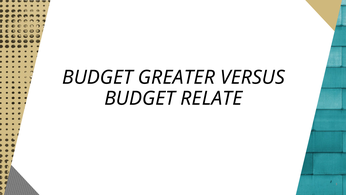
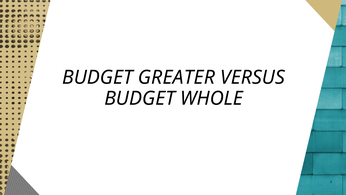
RELATE: RELATE -> WHOLE
